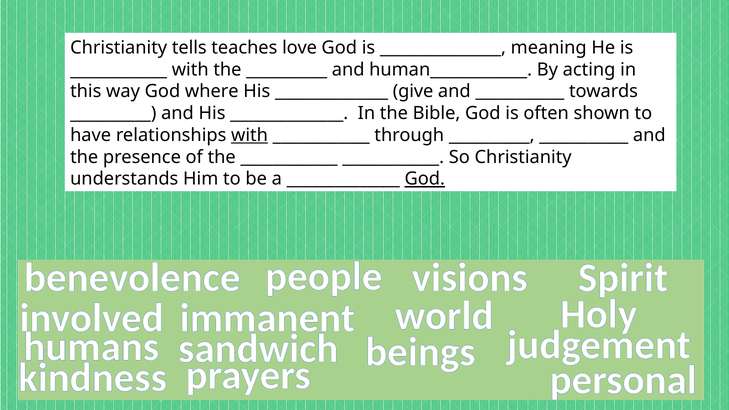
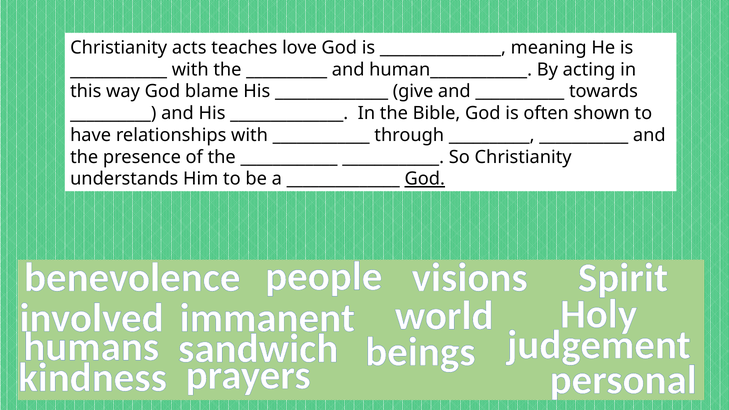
tells: tells -> acts
where: where -> blame
with at (250, 135) underline: present -> none
